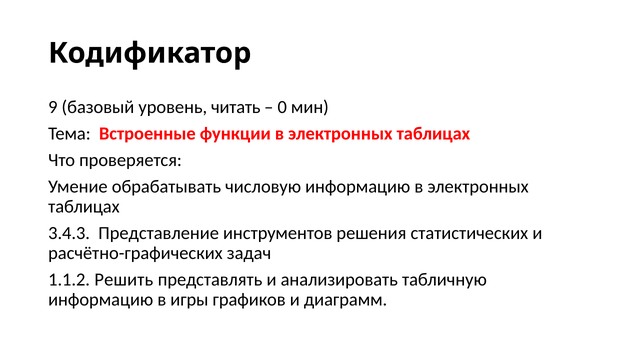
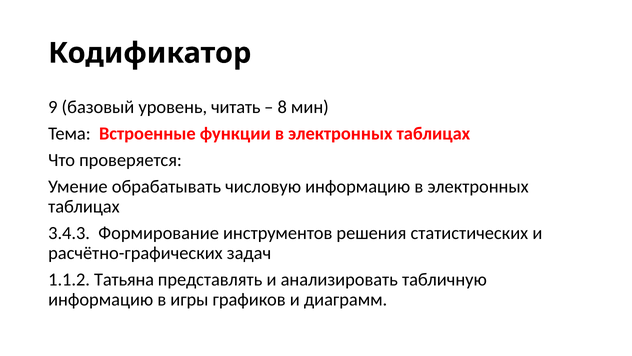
0: 0 -> 8
Представление: Представление -> Формирование
Решить: Решить -> Татьяна
